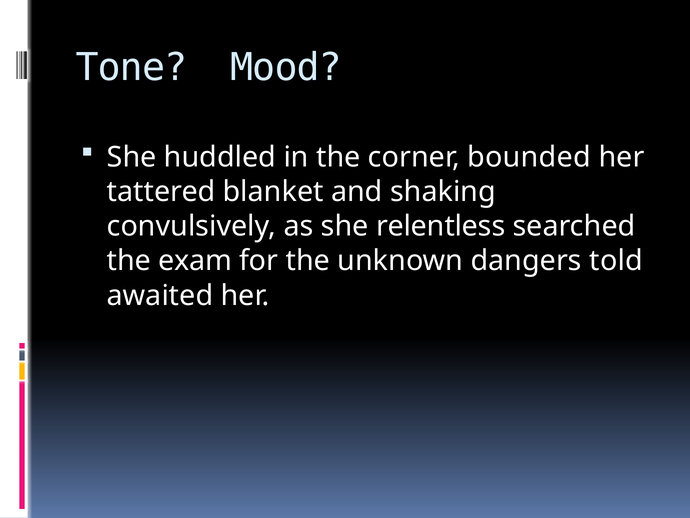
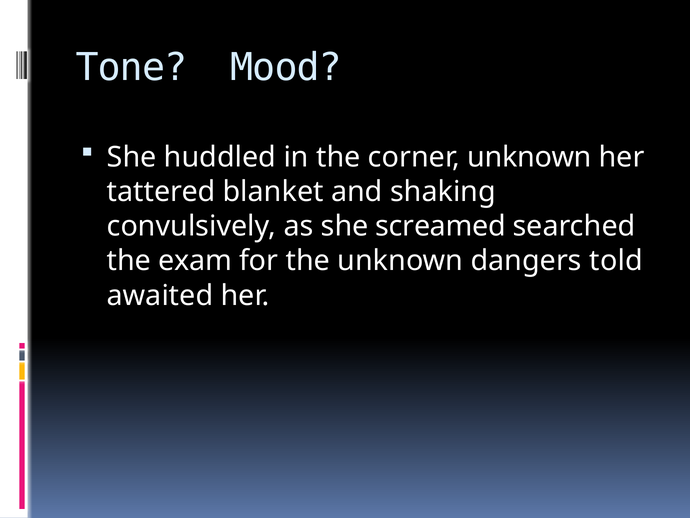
corner bounded: bounded -> unknown
relentless: relentless -> screamed
